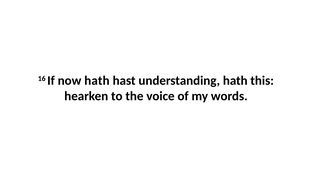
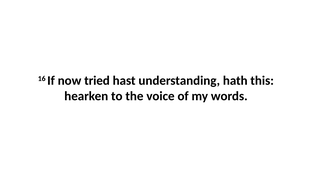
now hath: hath -> tried
